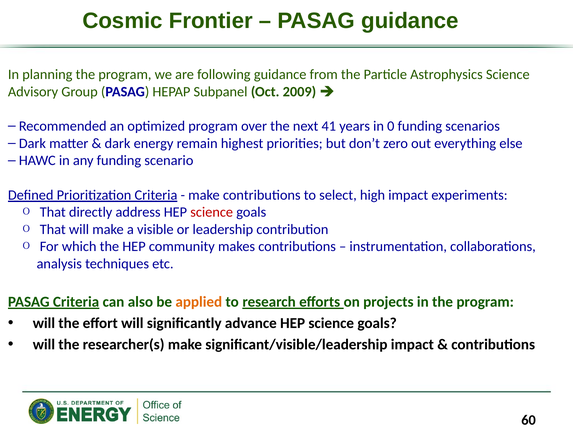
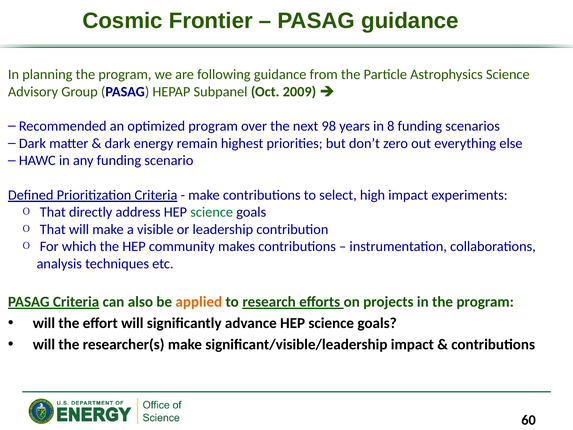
41: 41 -> 98
0: 0 -> 8
science at (212, 212) colour: red -> green
